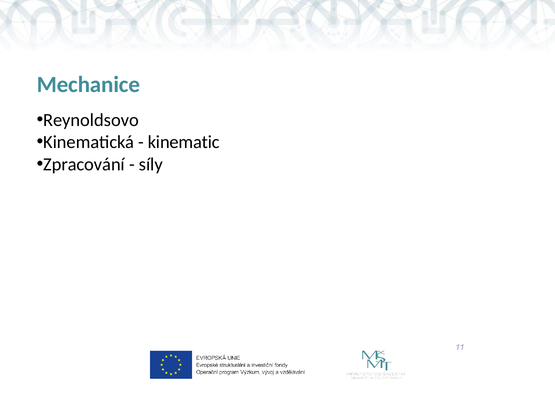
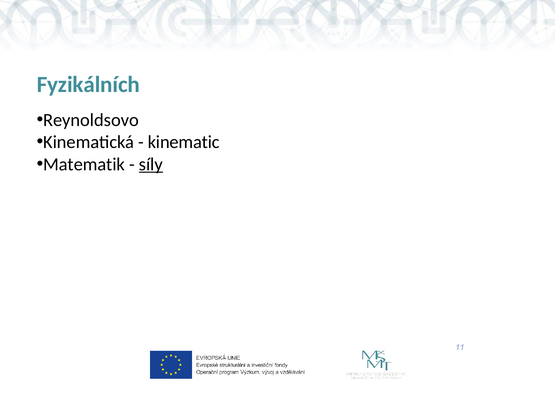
Mechanice: Mechanice -> Fyzikálních
Zpracování: Zpracování -> Matematik
síly underline: none -> present
